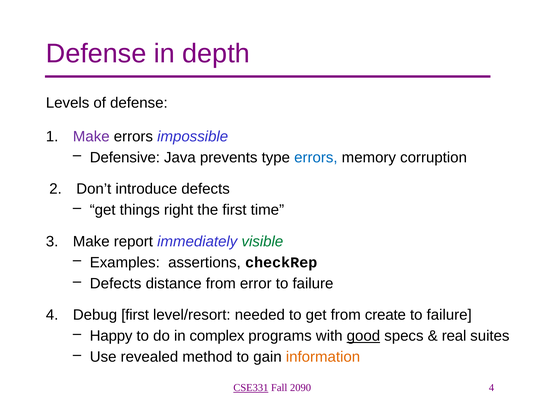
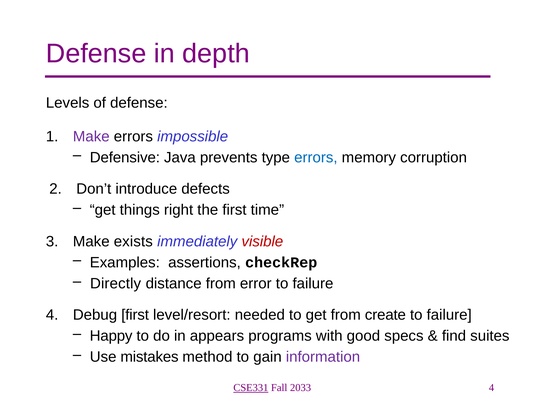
report: report -> exists
visible colour: green -> red
Defects at (116, 283): Defects -> Directly
complex: complex -> appears
good underline: present -> none
real: real -> find
revealed: revealed -> mistakes
information colour: orange -> purple
2090: 2090 -> 2033
